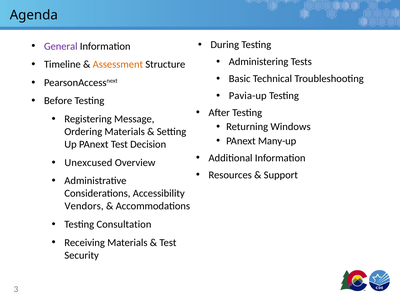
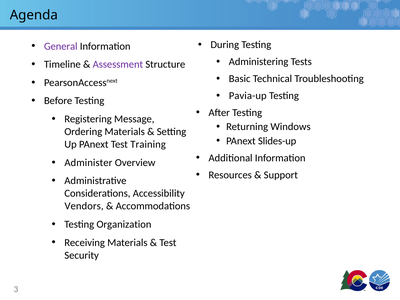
Assessment colour: orange -> purple
Many-up: Many-up -> Slides-up
Decision: Decision -> Training
Unexcused: Unexcused -> Administer
Consultation: Consultation -> Organization
